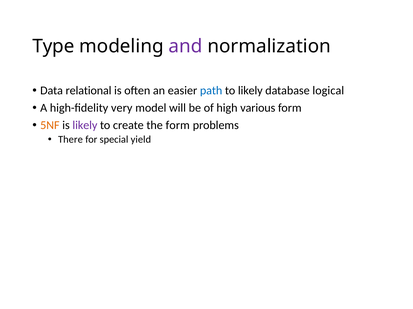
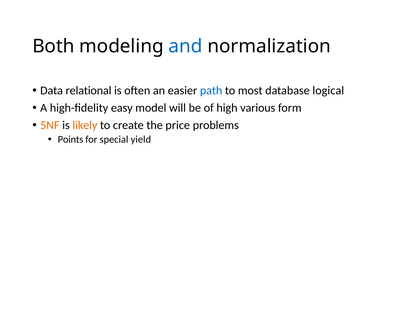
Type: Type -> Both
and colour: purple -> blue
to likely: likely -> most
very: very -> easy
likely at (85, 126) colour: purple -> orange
the form: form -> price
There: There -> Points
